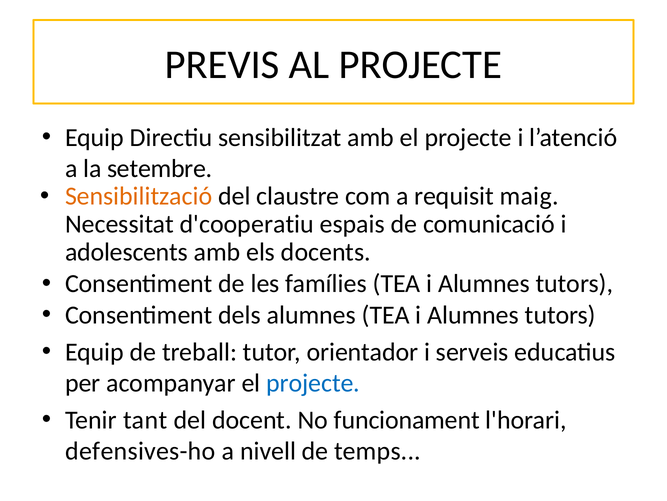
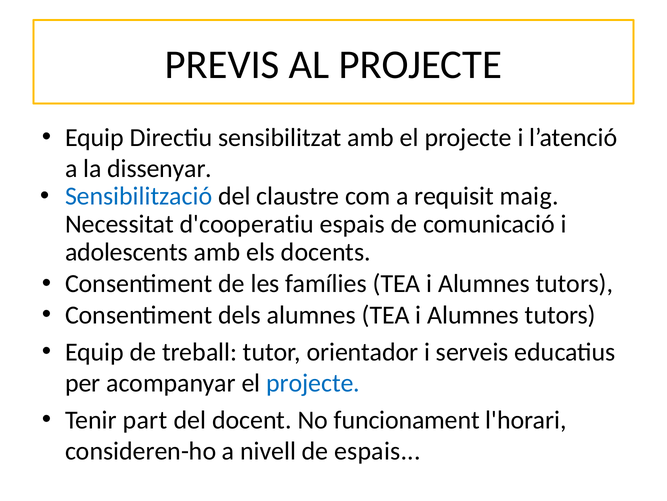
setembre: setembre -> dissenyar
Sensibilització colour: orange -> blue
tant: tant -> part
defensives-ho: defensives-ho -> consideren-ho
de temps: temps -> espais
